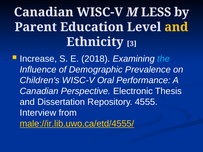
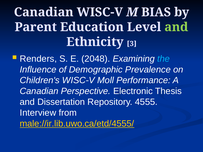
LESS: LESS -> BIAS
and at (176, 27) colour: yellow -> light green
Increase: Increase -> Renders
2018: 2018 -> 2048
Oral: Oral -> Moll
